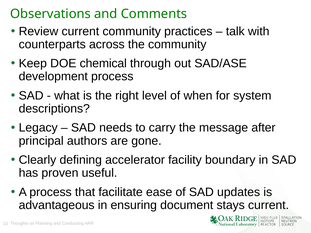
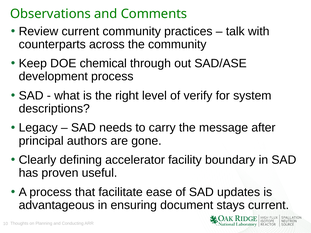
when: when -> verify
